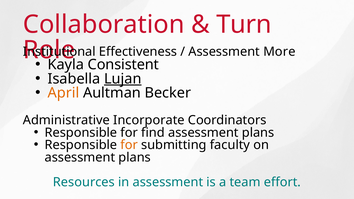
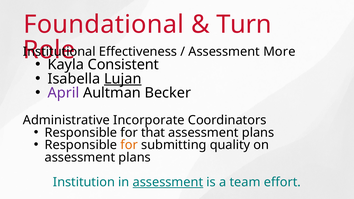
Collaboration: Collaboration -> Foundational
April colour: orange -> purple
find: find -> that
faculty: faculty -> quality
Resources: Resources -> Institution
assessment at (168, 182) underline: none -> present
